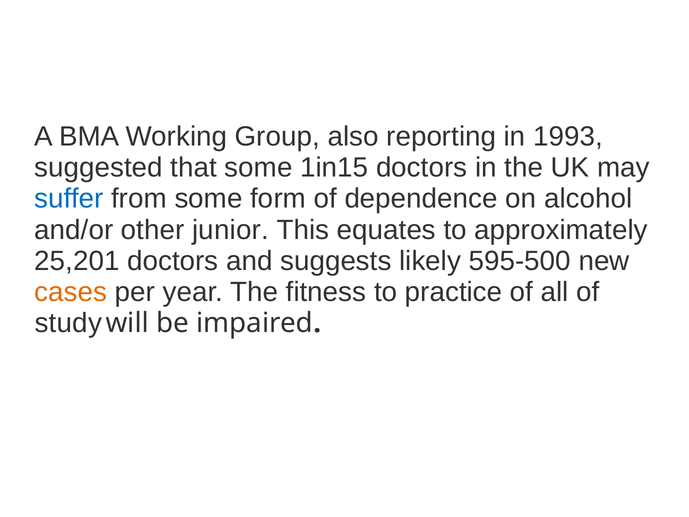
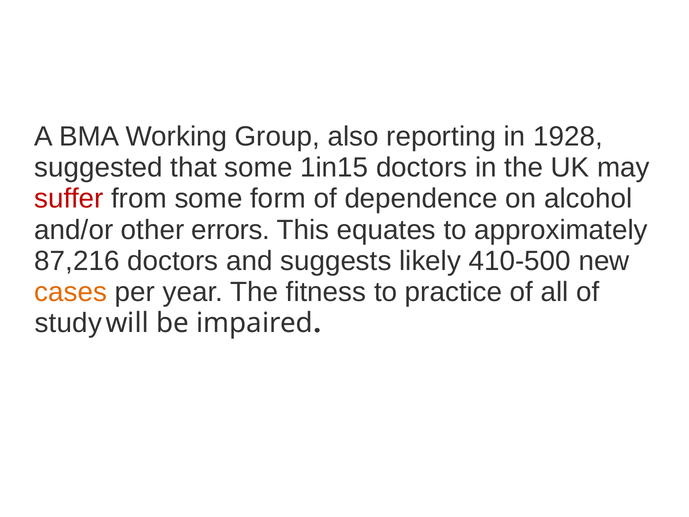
1993: 1993 -> 1928
suffer colour: blue -> red
junior: junior -> errors
25,201: 25,201 -> 87,216
595-500: 595-500 -> 410-500
